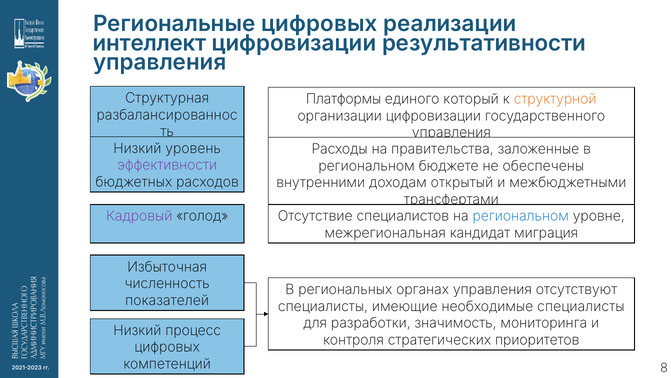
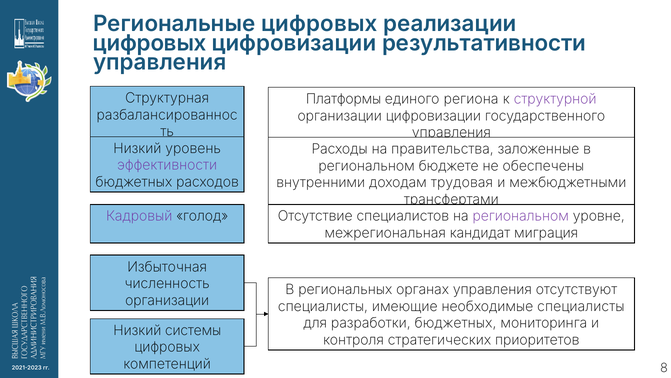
интеллект at (150, 43): интеллект -> цифровых
который: который -> региона
структурной colour: orange -> purple
открытый: открытый -> трудовая
региональном at (521, 216) colour: blue -> purple
показателей at (167, 300): показателей -> организации
разработки значимость: значимость -> бюджетных
процесс: процесс -> системы
